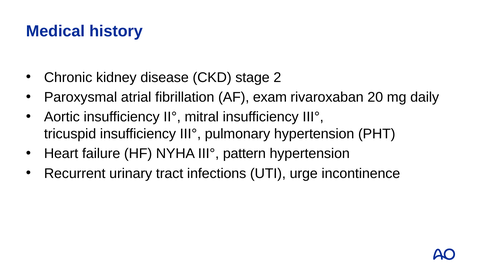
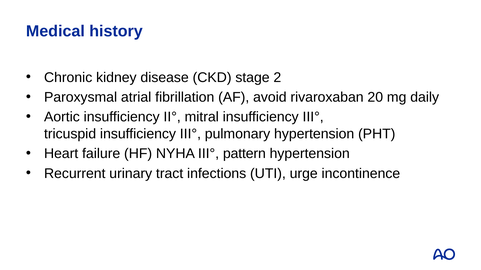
exam: exam -> avoid
